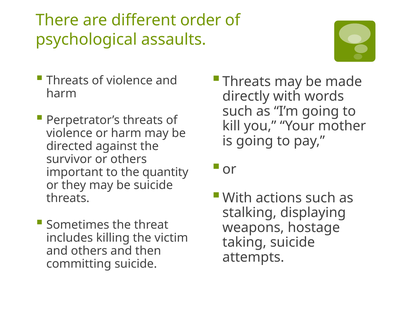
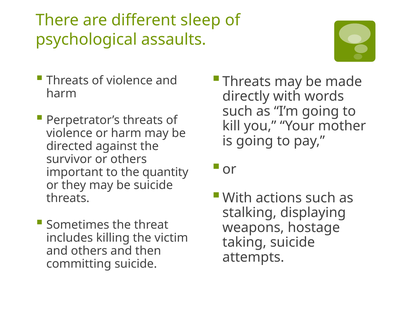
order: order -> sleep
